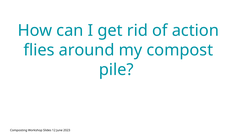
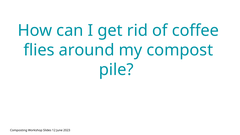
action: action -> coffee
